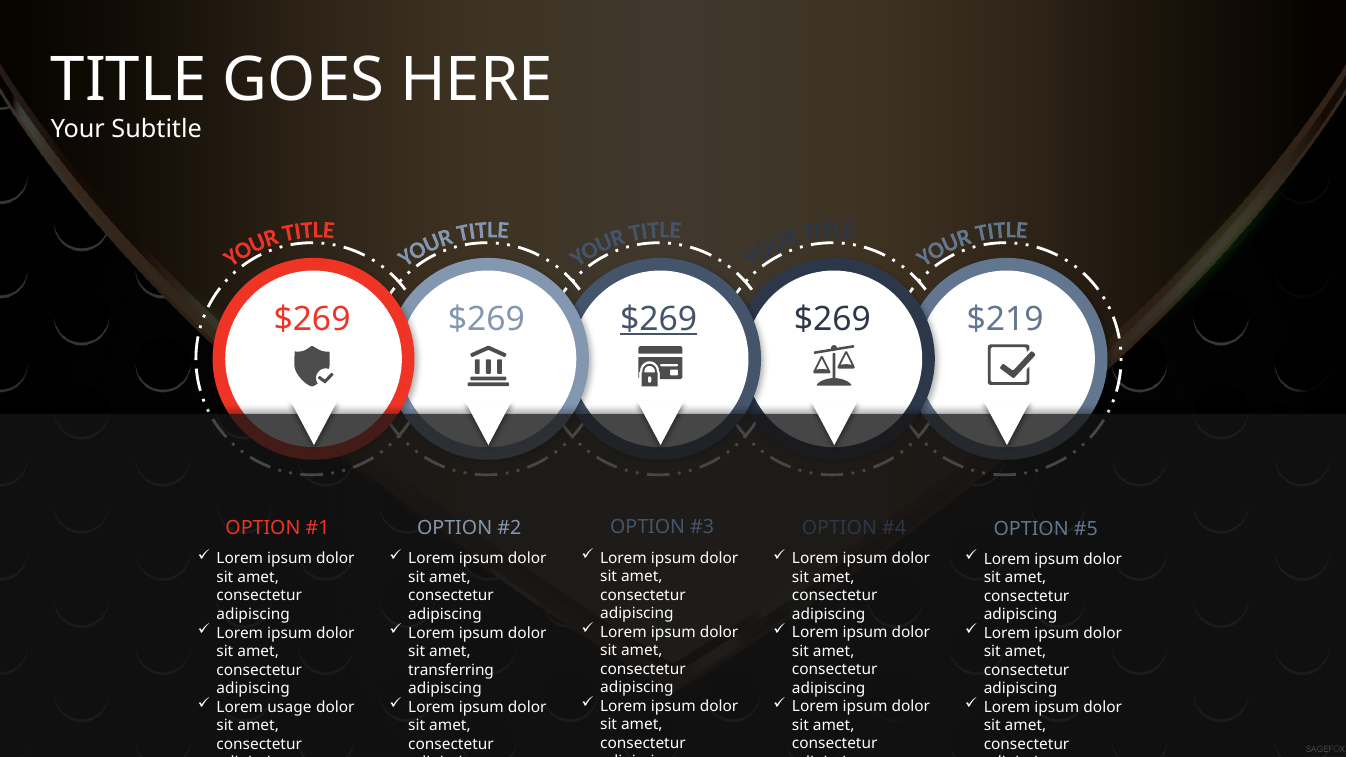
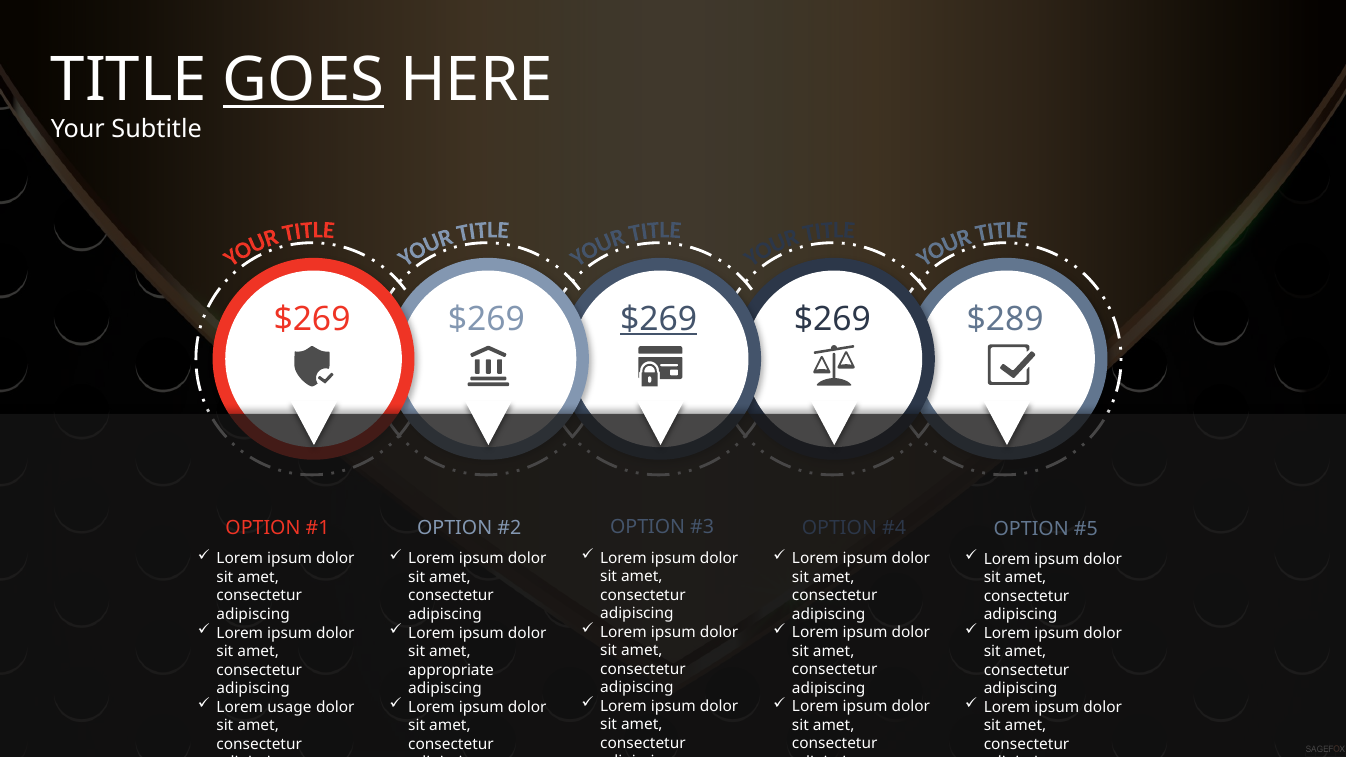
GOES underline: none -> present
$219: $219 -> $289
transferring: transferring -> appropriate
